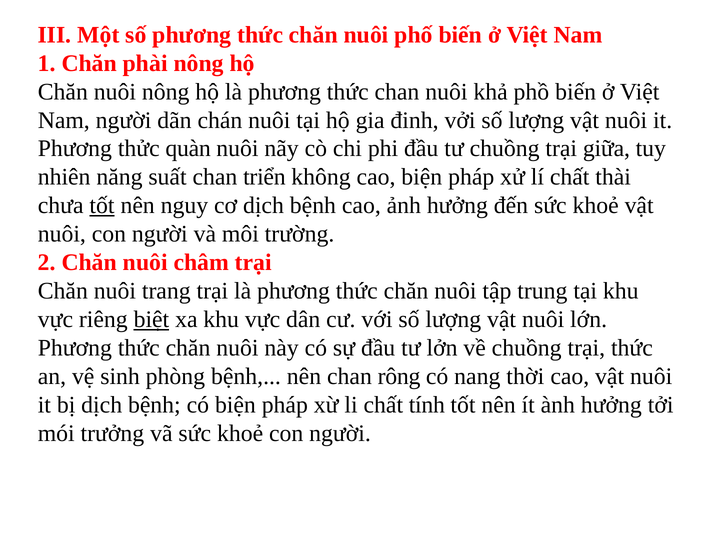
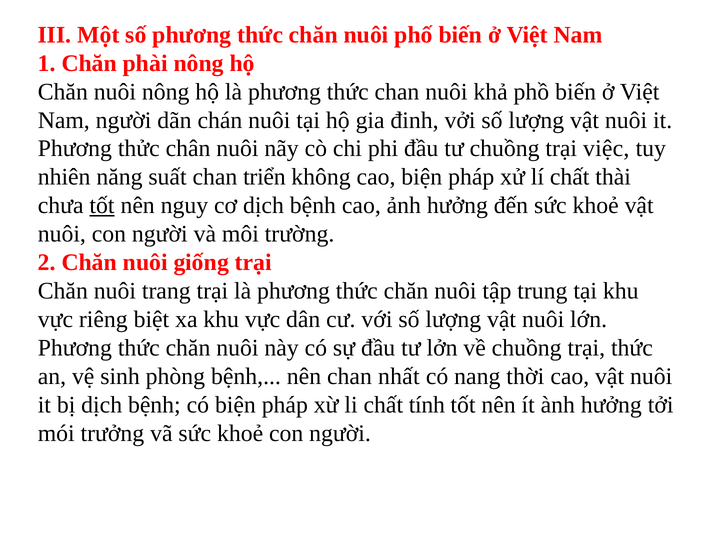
quàn: quàn -> chân
giữa: giữa -> việc
châm: châm -> giống
biệt underline: present -> none
rông: rông -> nhất
